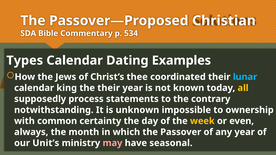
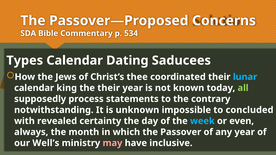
Christian: Christian -> Concerns
Examples: Examples -> Saducees
all colour: yellow -> light green
ownership: ownership -> concluded
common: common -> revealed
week colour: yellow -> light blue
Unit’s: Unit’s -> Well’s
seasonal: seasonal -> inclusive
